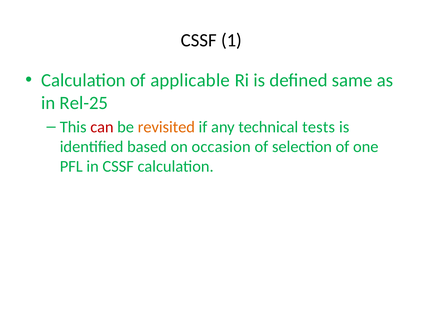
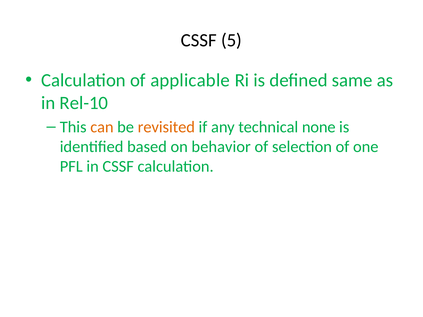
1: 1 -> 5
Rel-25: Rel-25 -> Rel-10
can colour: red -> orange
tests: tests -> none
occasion: occasion -> behavior
